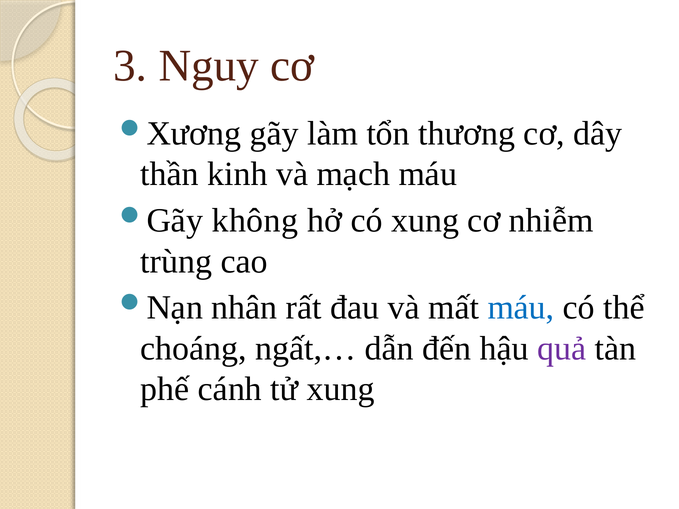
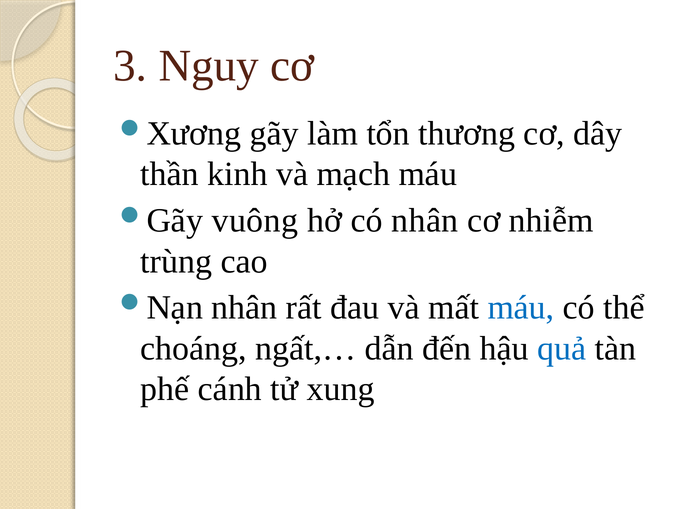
không: không -> vuông
có xung: xung -> nhân
quả colour: purple -> blue
